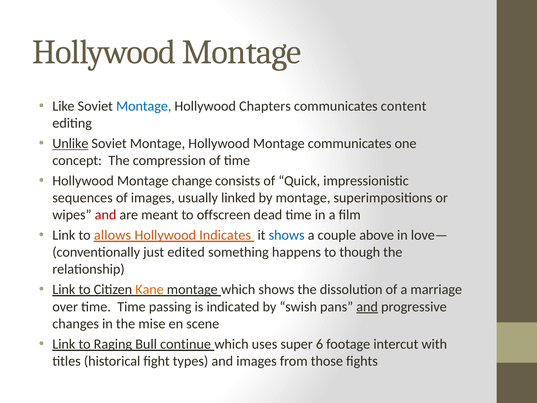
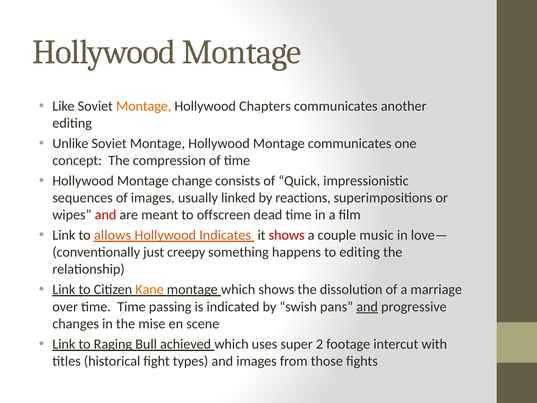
Montage at (144, 106) colour: blue -> orange
content: content -> another
Unlike underline: present -> none
by montage: montage -> reactions
shows at (287, 235) colour: blue -> red
above: above -> music
edited: edited -> creepy
to though: though -> editing
continue: continue -> achieved
6: 6 -> 2
